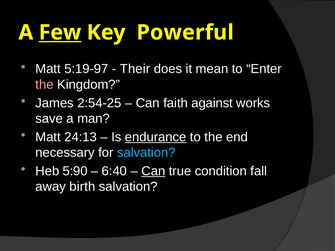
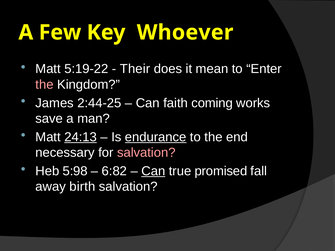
Few underline: present -> none
Powerful: Powerful -> Whoever
5:19-97: 5:19-97 -> 5:19-22
2:54-25: 2:54-25 -> 2:44-25
against: against -> coming
24:13 underline: none -> present
salvation at (146, 153) colour: light blue -> pink
5:90: 5:90 -> 5:98
6:40: 6:40 -> 6:82
condition: condition -> promised
